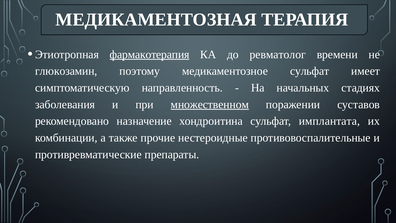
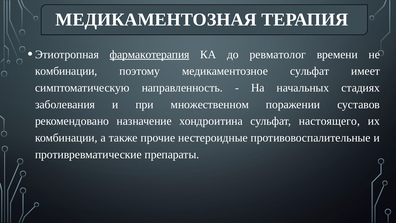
глюкозамин at (66, 71): глюкозамин -> комбинации
множественном underline: present -> none
имплантата: имплантата -> настоящего
